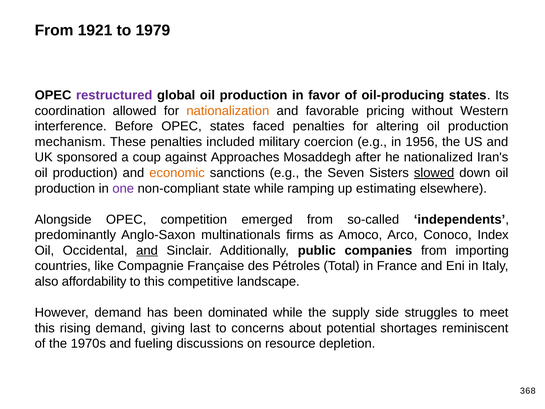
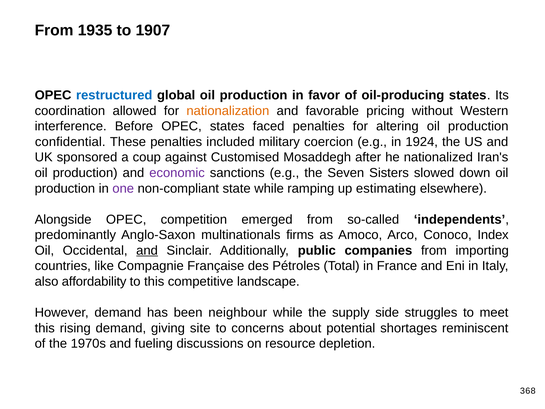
1921: 1921 -> 1935
1979: 1979 -> 1907
restructured colour: purple -> blue
mechanism: mechanism -> confidential
1956: 1956 -> 1924
Approaches: Approaches -> Customised
economic colour: orange -> purple
slowed underline: present -> none
dominated: dominated -> neighbour
last: last -> site
